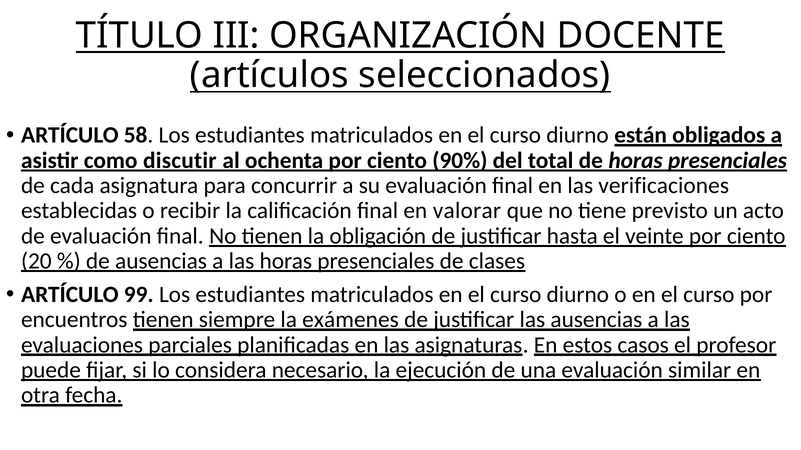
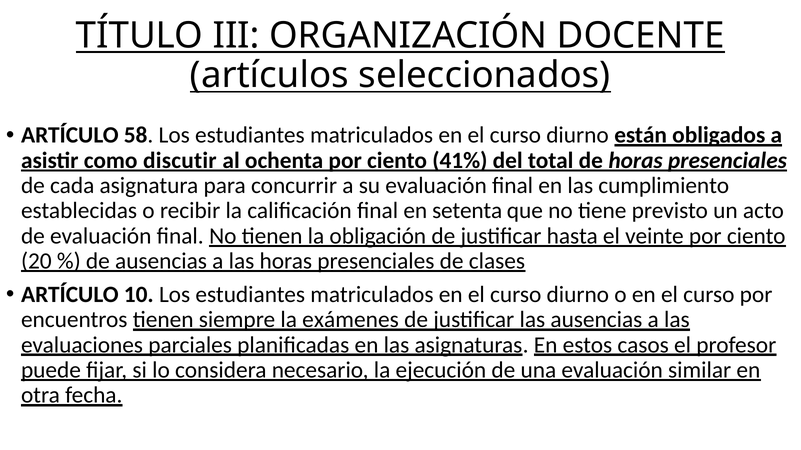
90%: 90% -> 41%
verificaciones: verificaciones -> cumplimiento
valorar: valorar -> setenta
99: 99 -> 10
